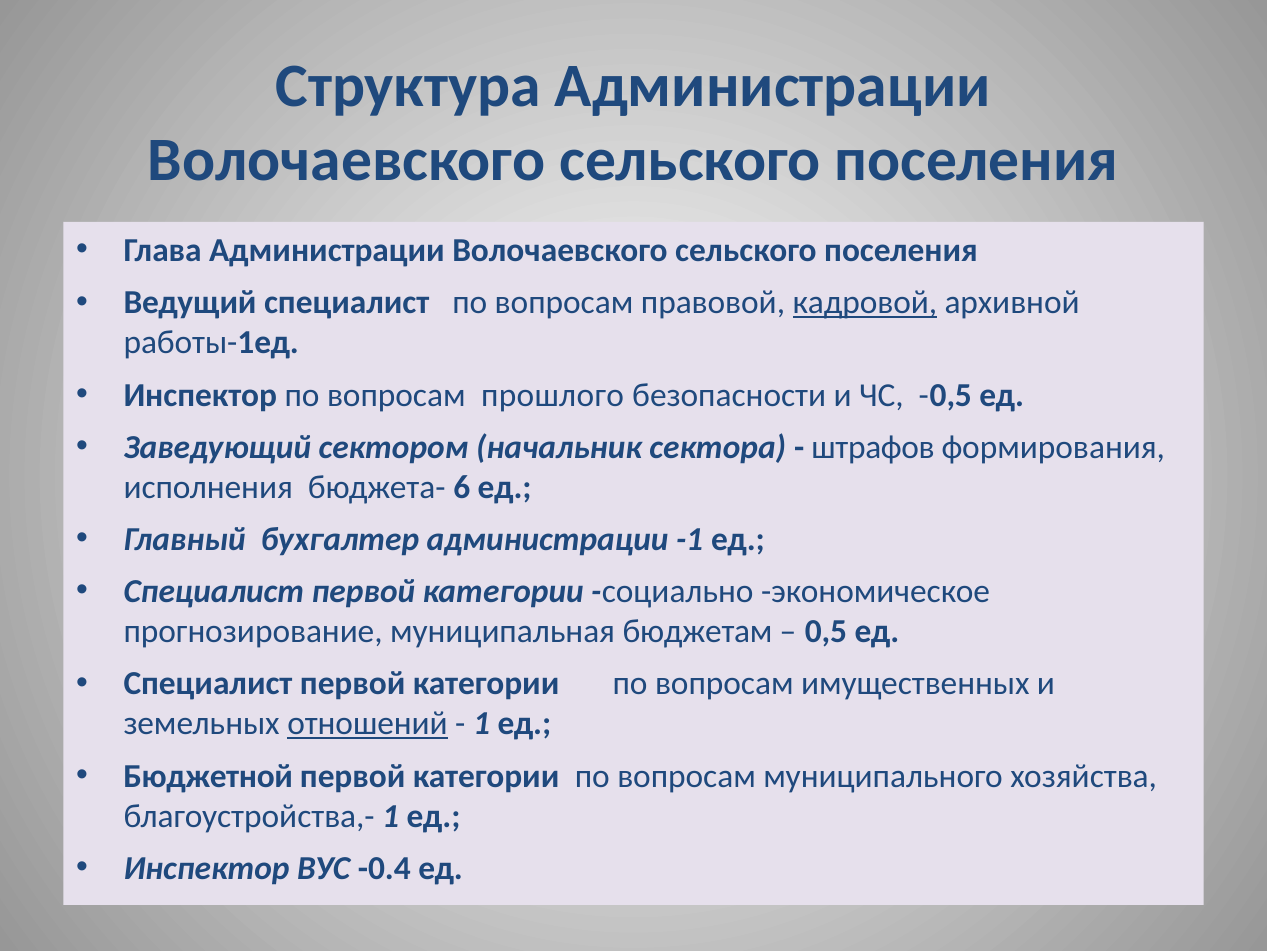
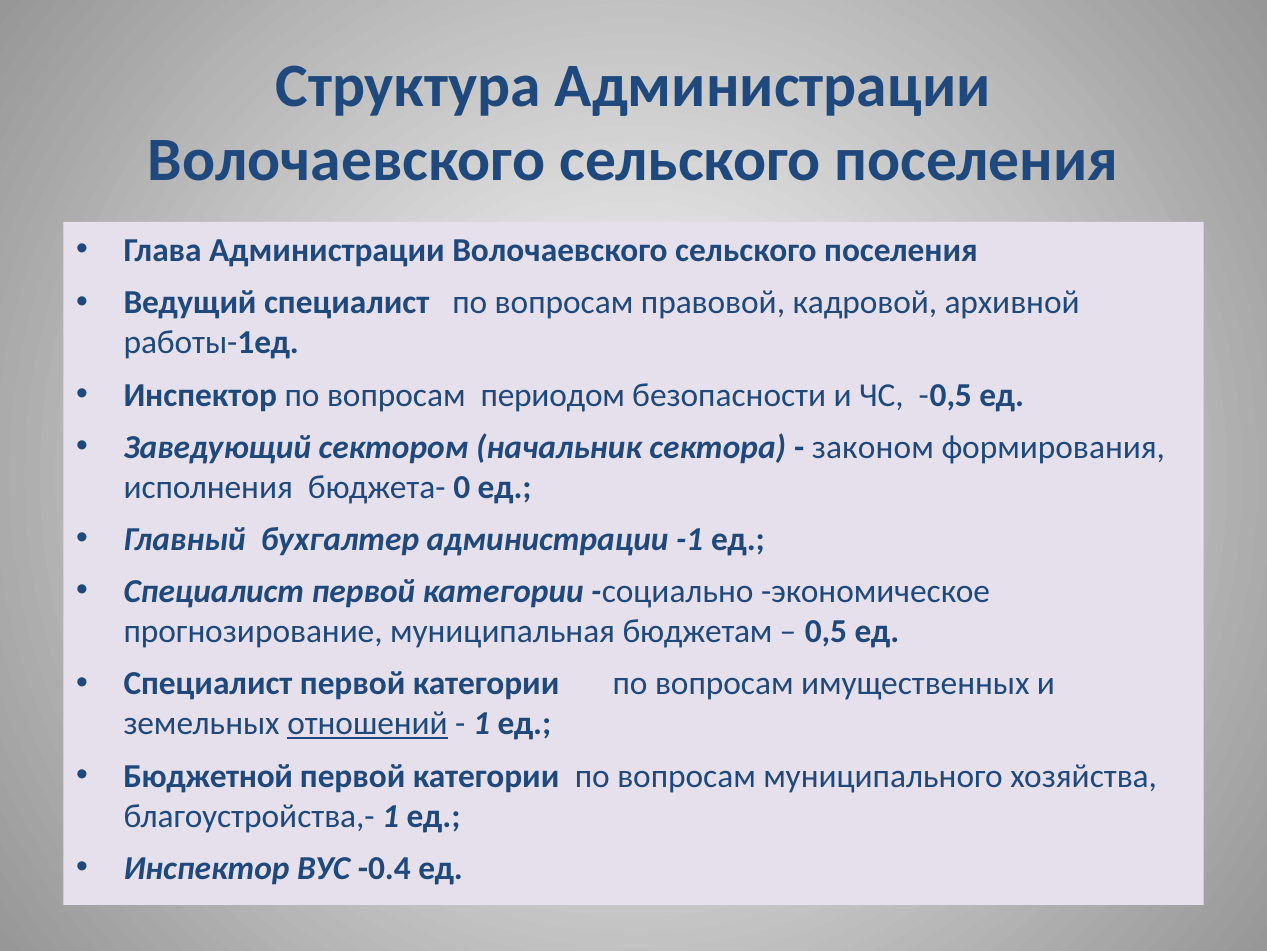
кадровой underline: present -> none
прошлого: прошлого -> периодом
штрафов: штрафов -> законом
6: 6 -> 0
